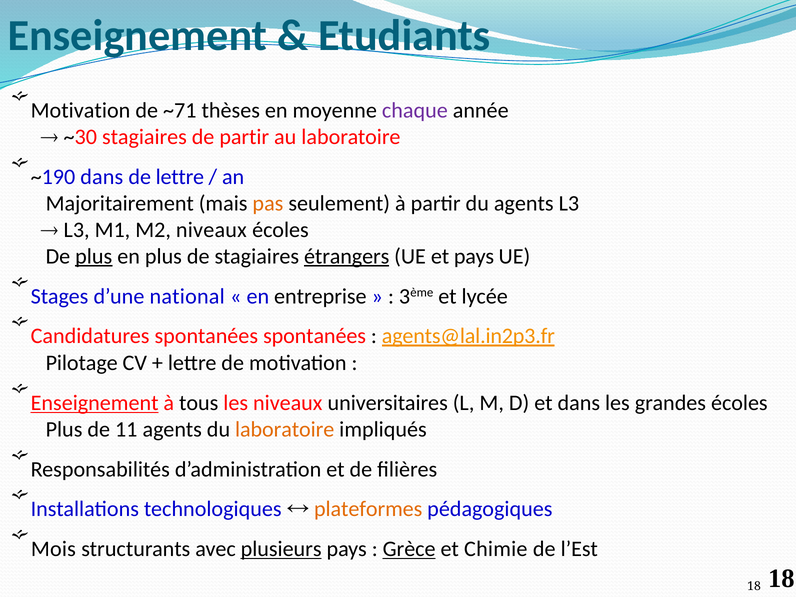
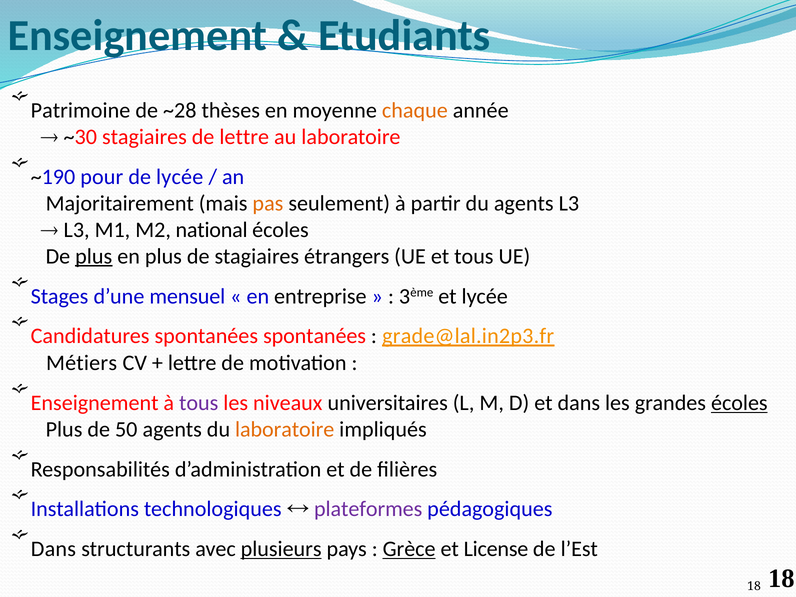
Motivation at (81, 110): Motivation -> Patrimoine
~71: ~71 -> ~28
chaque colour: purple -> orange
de partir: partir -> lettre
~190 dans: dans -> pour
de lettre: lettre -> lycée
M2 niveaux: niveaux -> national
étrangers underline: present -> none
et pays: pays -> tous
national: national -> mensuel
agents@lal.in2p3.fr: agents@lal.in2p3.fr -> grade@lal.in2p3.fr
Pilotage: Pilotage -> Métiers
Enseignement at (95, 403) underline: present -> none
tous at (199, 403) colour: black -> purple
écoles at (739, 403) underline: none -> present
11: 11 -> 50
plateformes colour: orange -> purple
Mois at (53, 549): Mois -> Dans
Chimie: Chimie -> License
